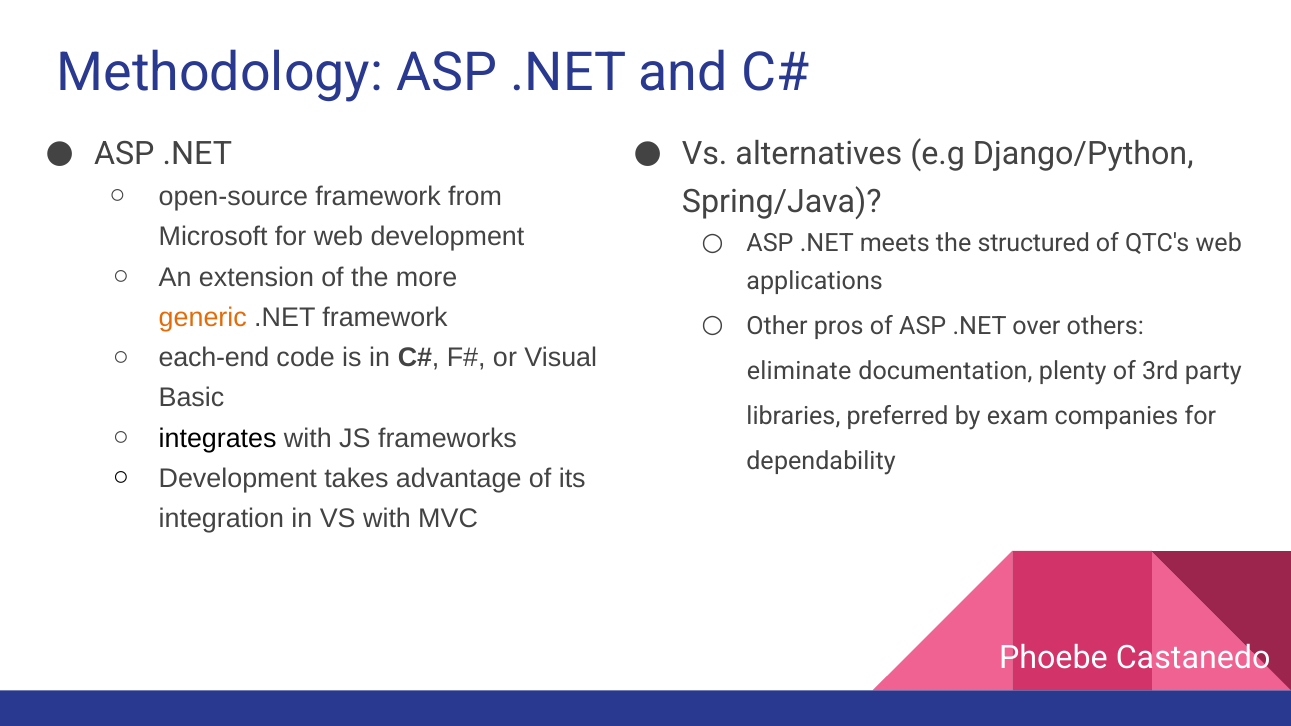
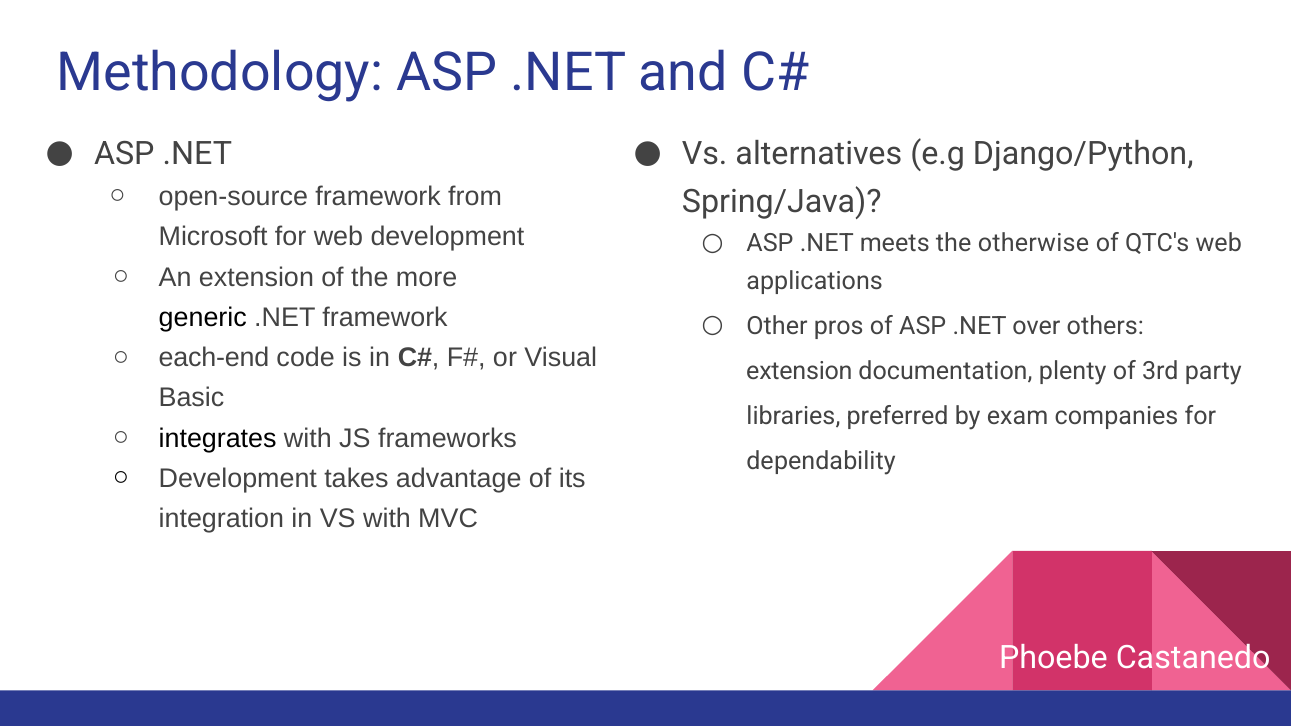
structured: structured -> otherwise
generic colour: orange -> black
eliminate at (799, 371): eliminate -> extension
